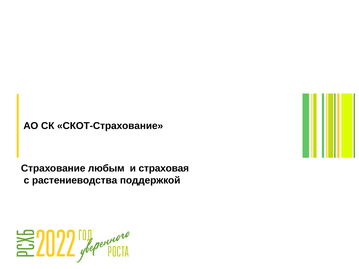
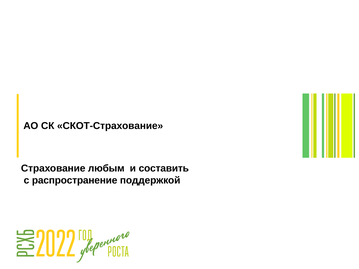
страховая: страховая -> составить
растениеводства: растениеводства -> распространение
